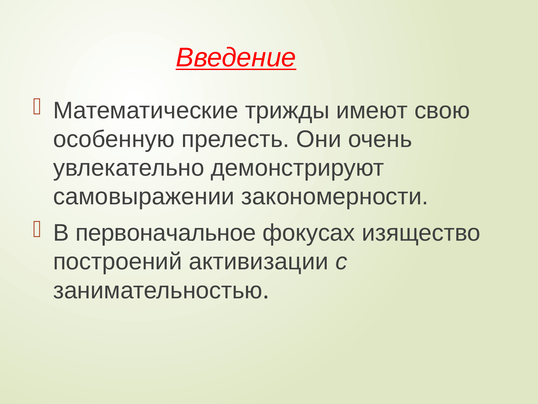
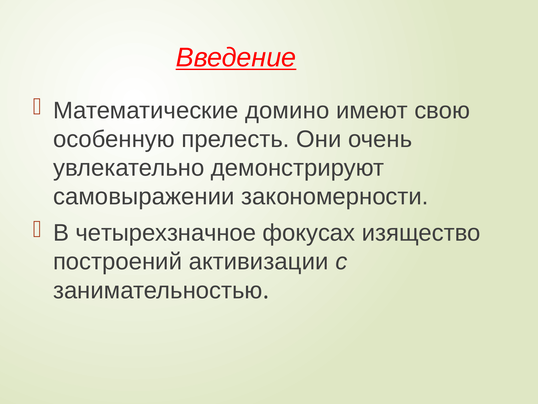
трижды: трижды -> домино
первоначальное: первоначальное -> четырехзначное
